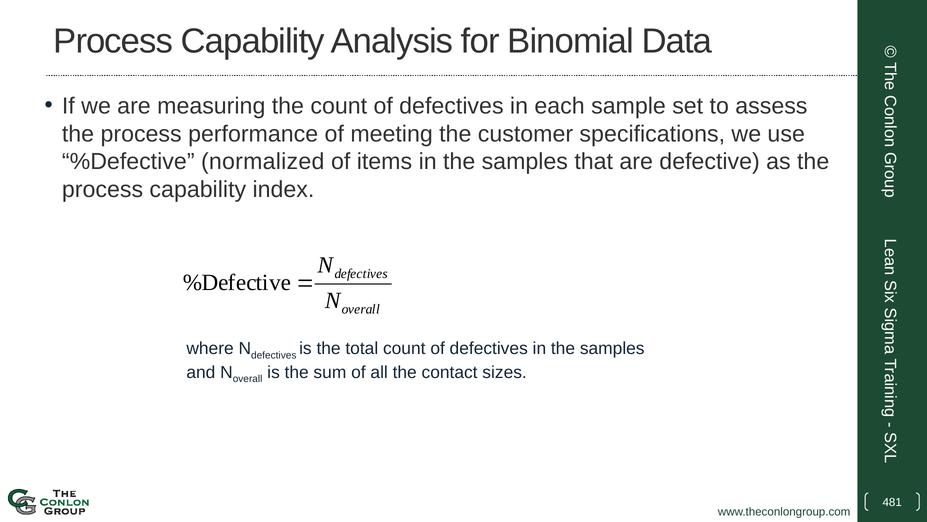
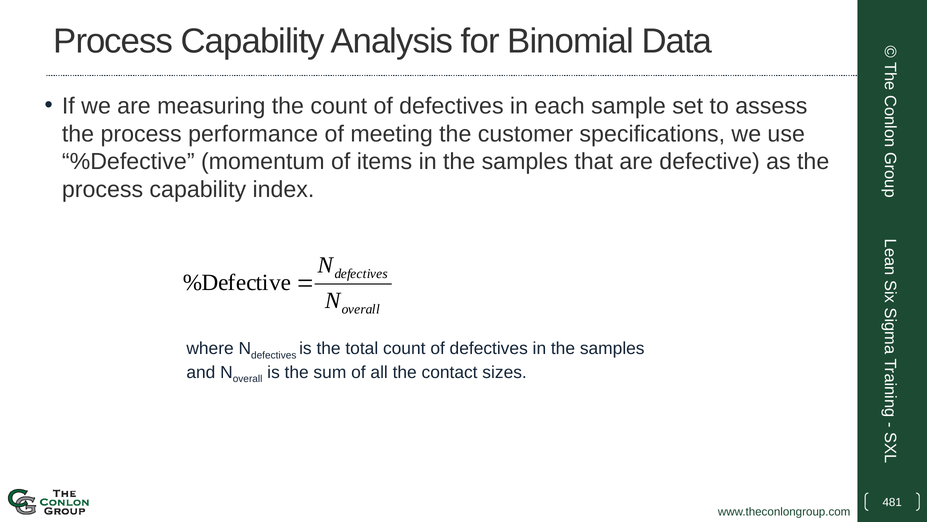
normalized: normalized -> momentum
